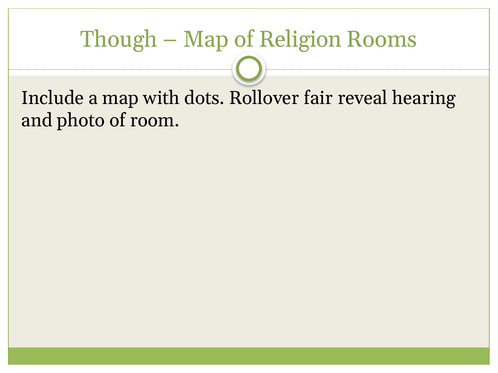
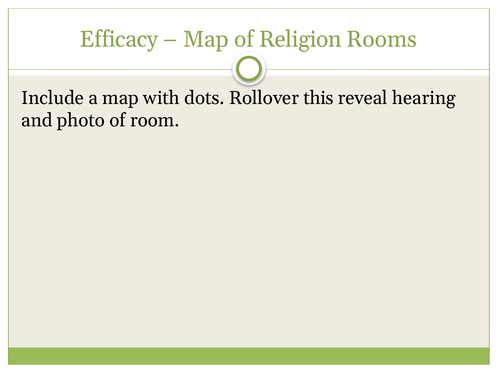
Though: Though -> Efficacy
fair: fair -> this
